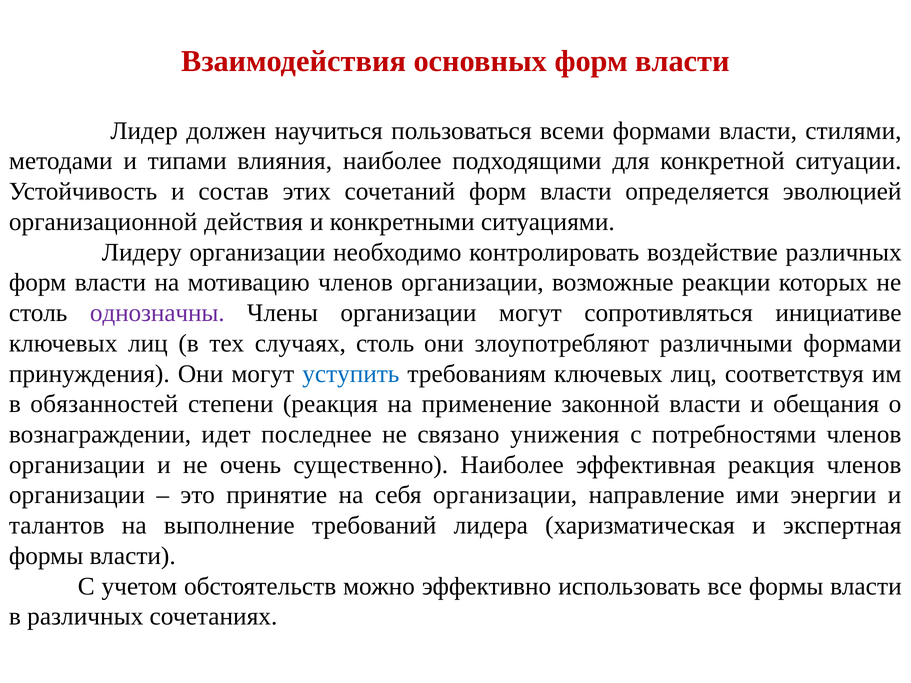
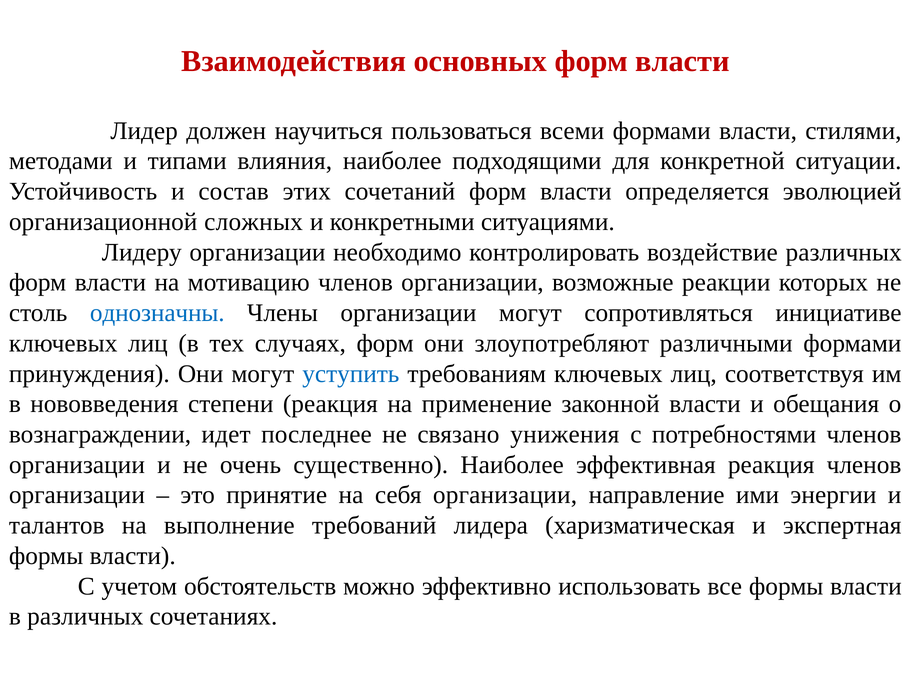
действия: действия -> сложных
однозначны colour: purple -> blue
случаях столь: столь -> форм
обязанностей: обязанностей -> нововведения
